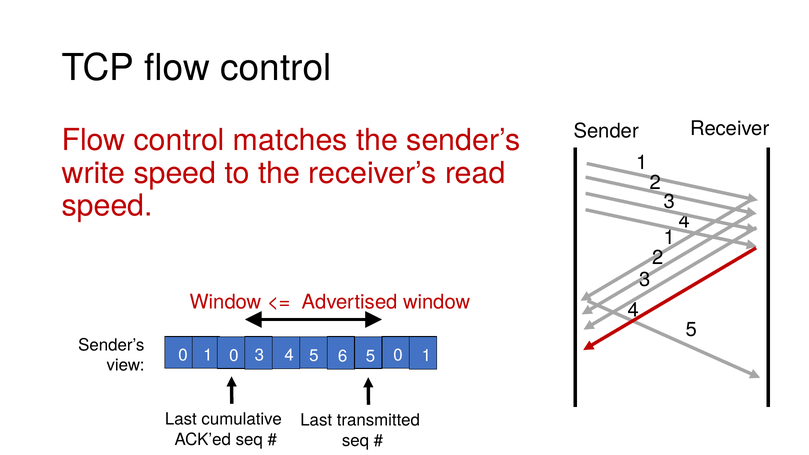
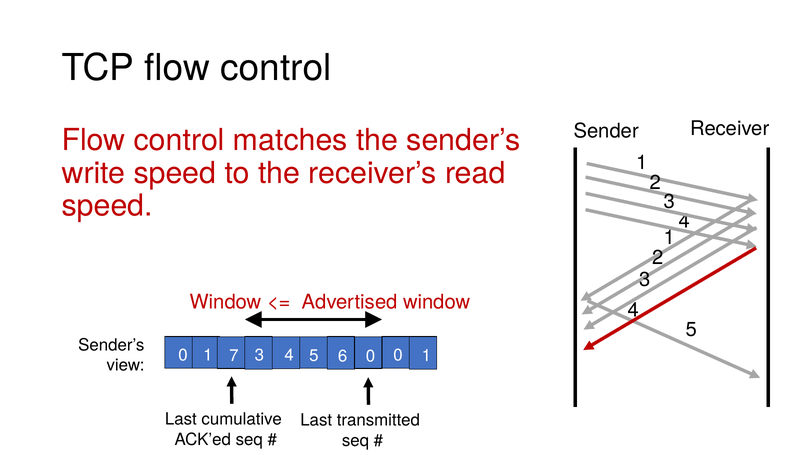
0 1 0: 0 -> 7
6 5: 5 -> 0
